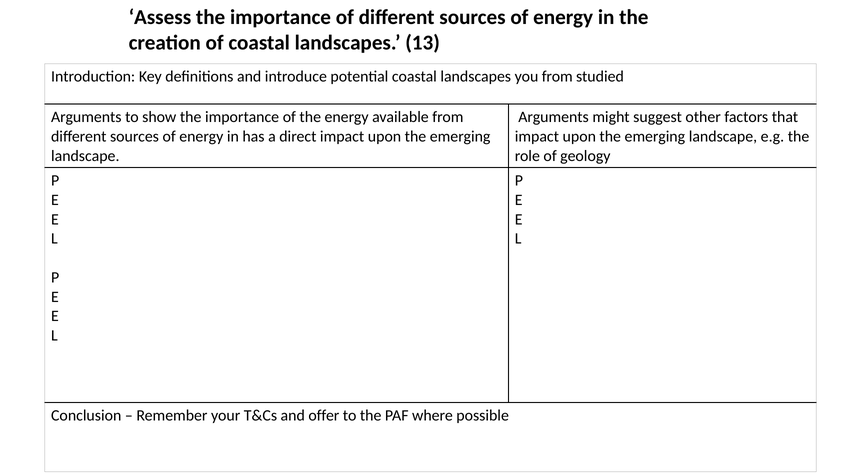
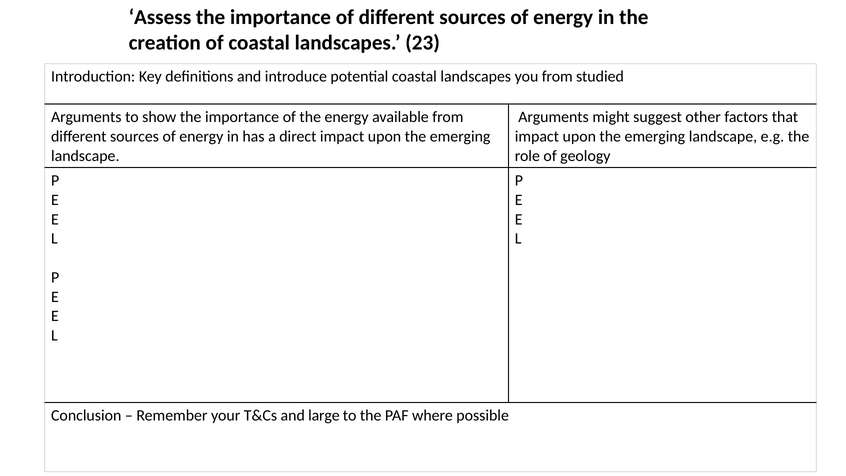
13: 13 -> 23
offer: offer -> large
